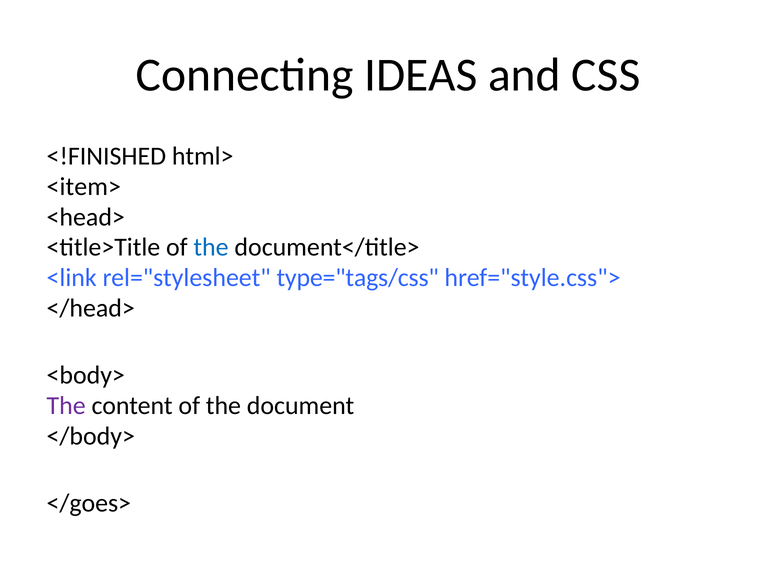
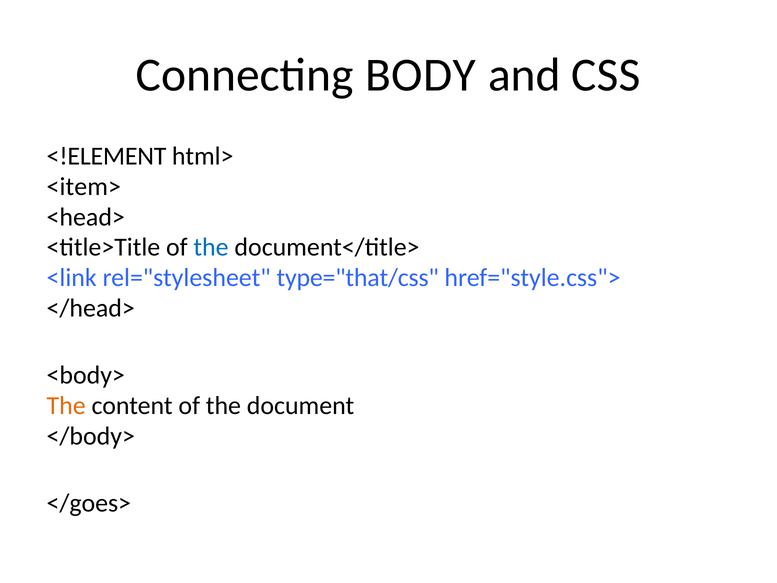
IDEAS: IDEAS -> BODY
<!FINISHED: <!FINISHED -> <!ELEMENT
type="tags/css: type="tags/css -> type="that/css
The at (66, 405) colour: purple -> orange
